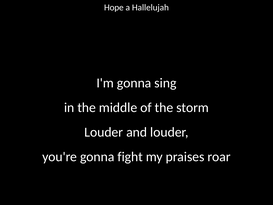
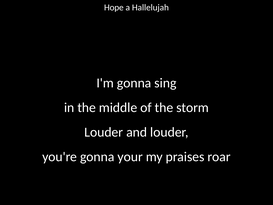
fight: fight -> your
